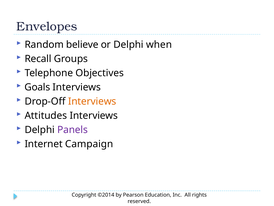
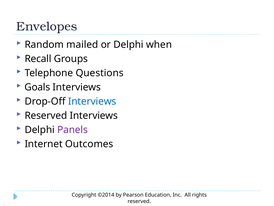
believe: believe -> mailed
Objectives: Objectives -> Questions
Interviews at (92, 101) colour: orange -> blue
Attitudes at (46, 115): Attitudes -> Reserved
Campaign: Campaign -> Outcomes
